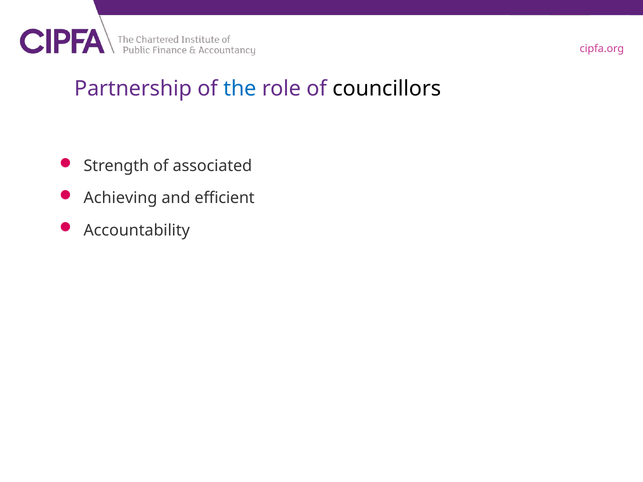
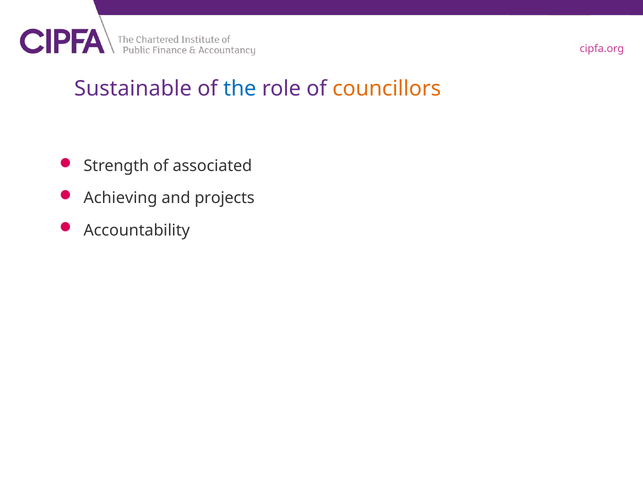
Partnership: Partnership -> Sustainable
councillors colour: black -> orange
efficient: efficient -> projects
